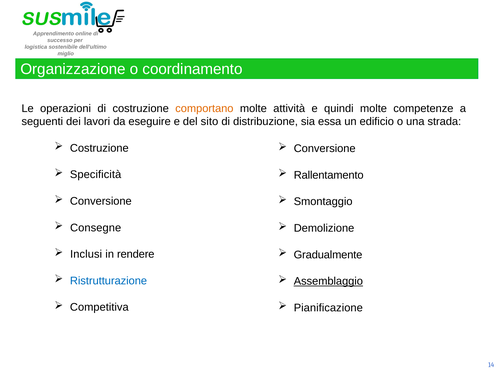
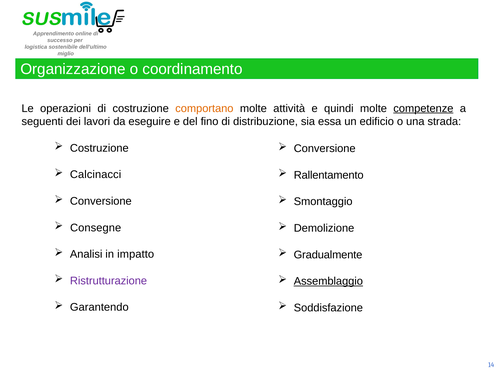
competenze underline: none -> present
sito: sito -> fino
Specificità: Specificità -> Calcinacci
Inclusi: Inclusi -> Analisi
rendere: rendere -> impatto
Ristrutturazione colour: blue -> purple
Competitiva: Competitiva -> Garantendo
Pianificazione: Pianificazione -> Soddisfazione
